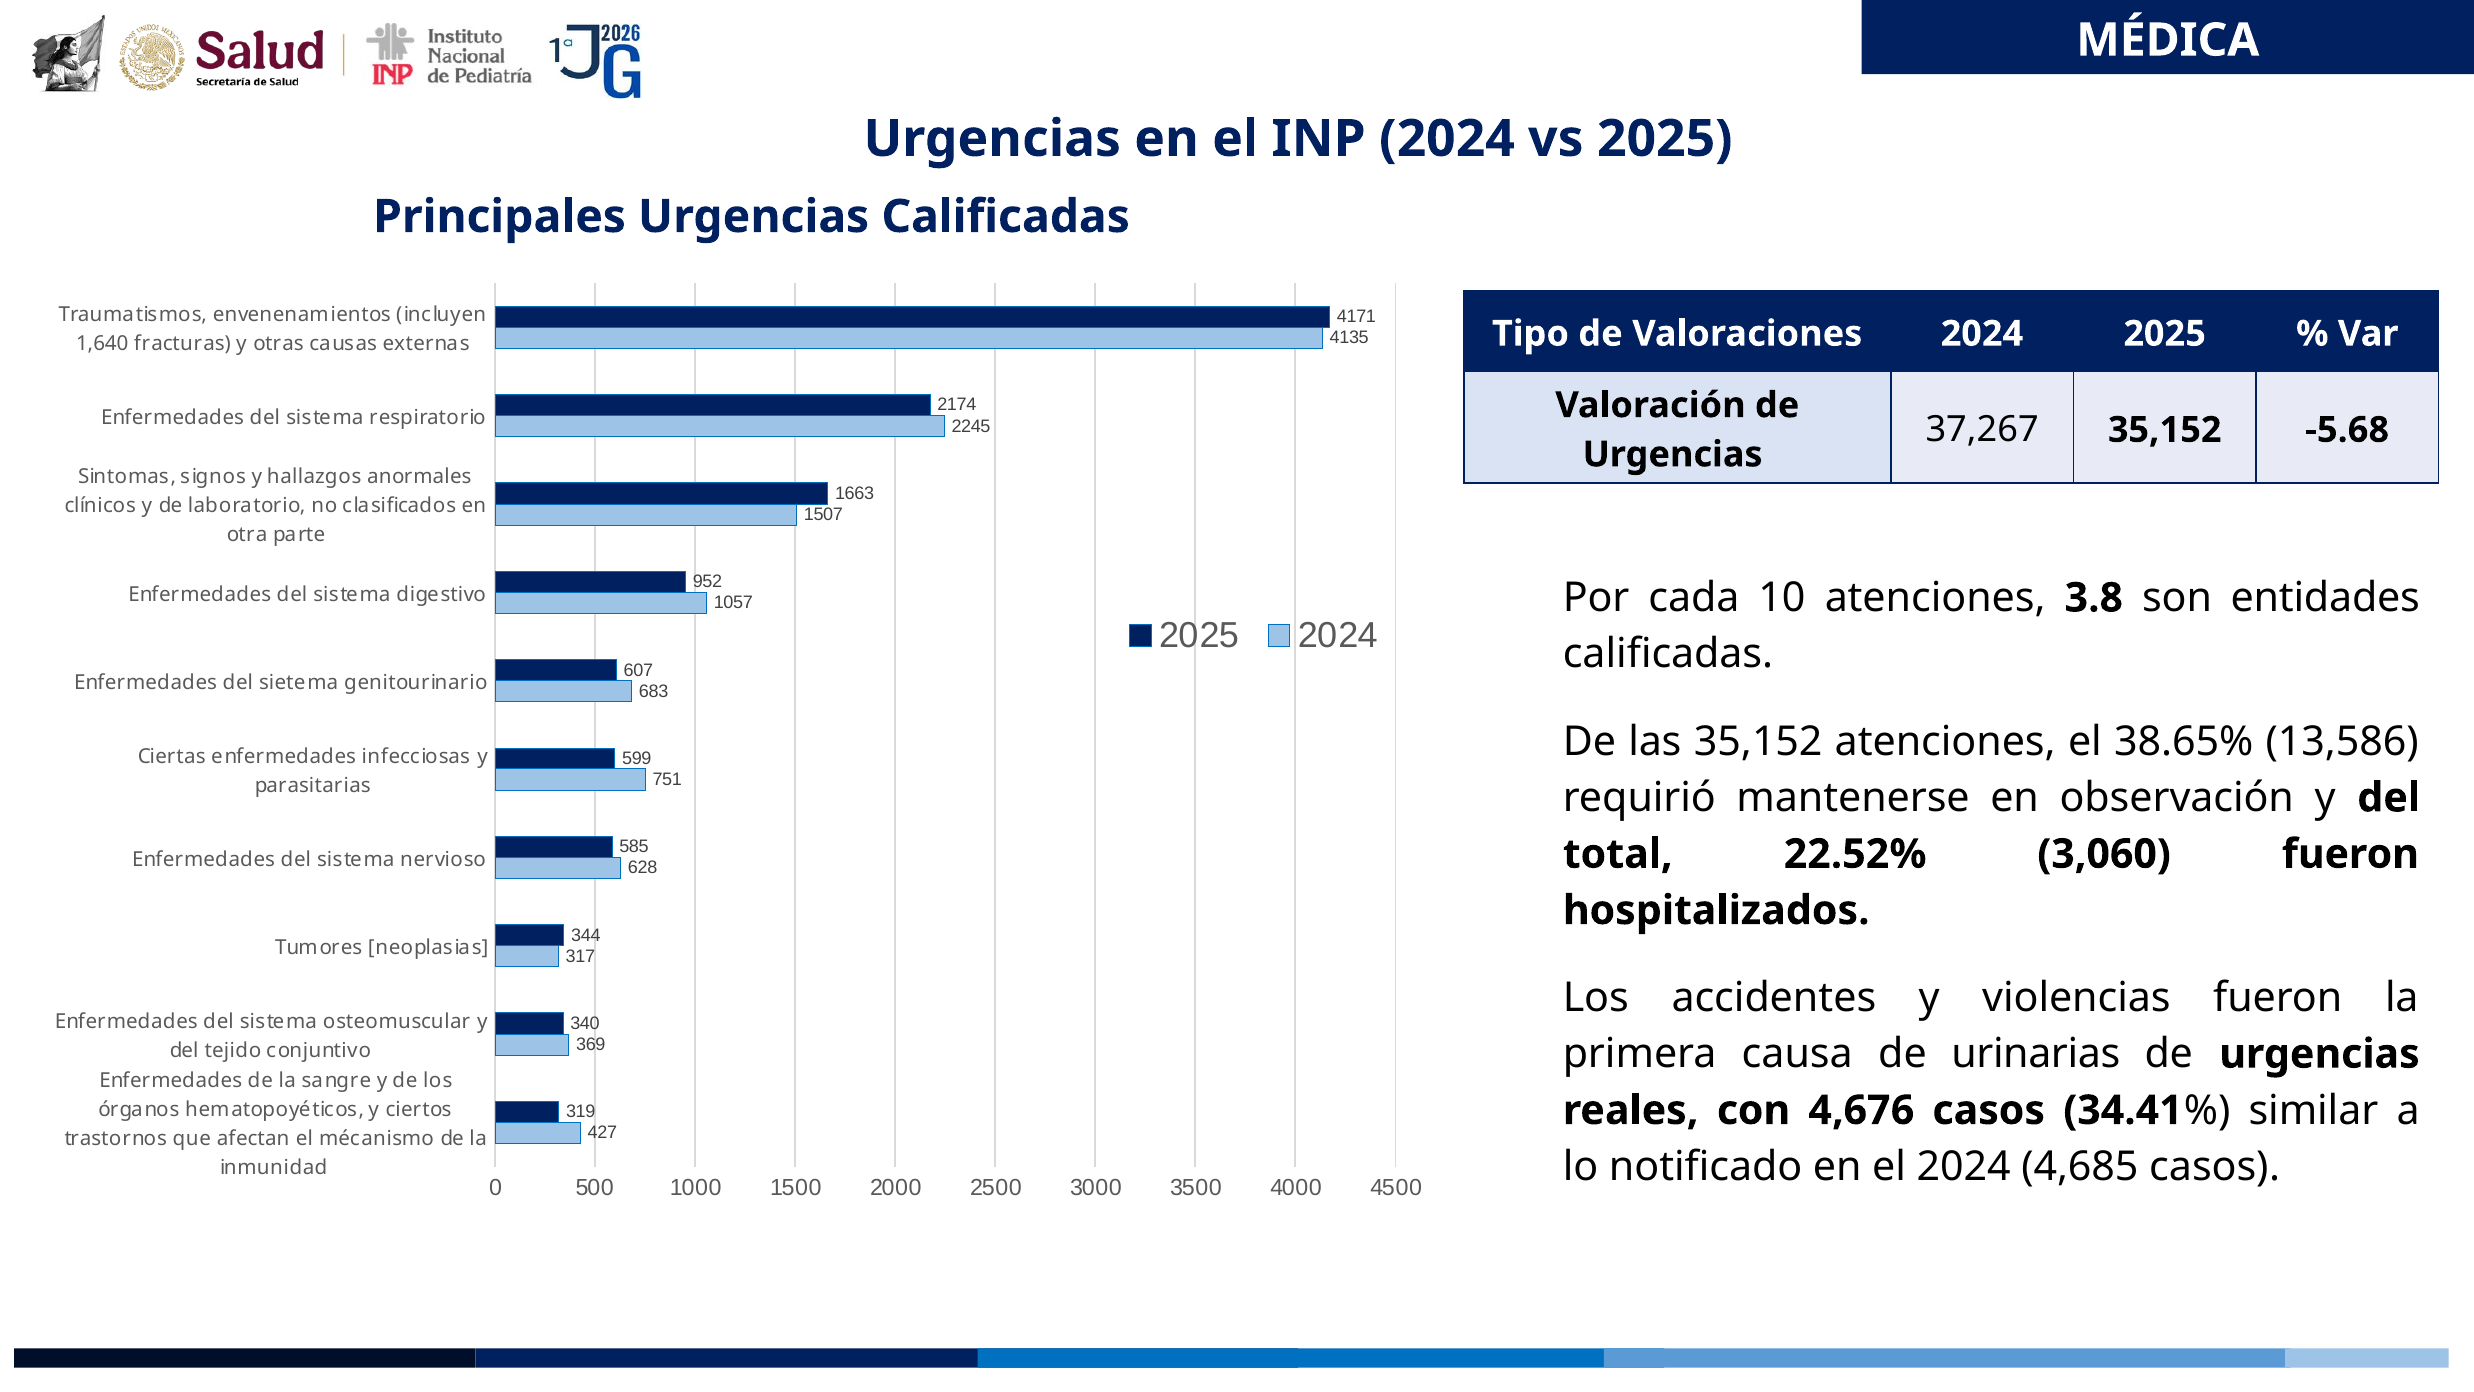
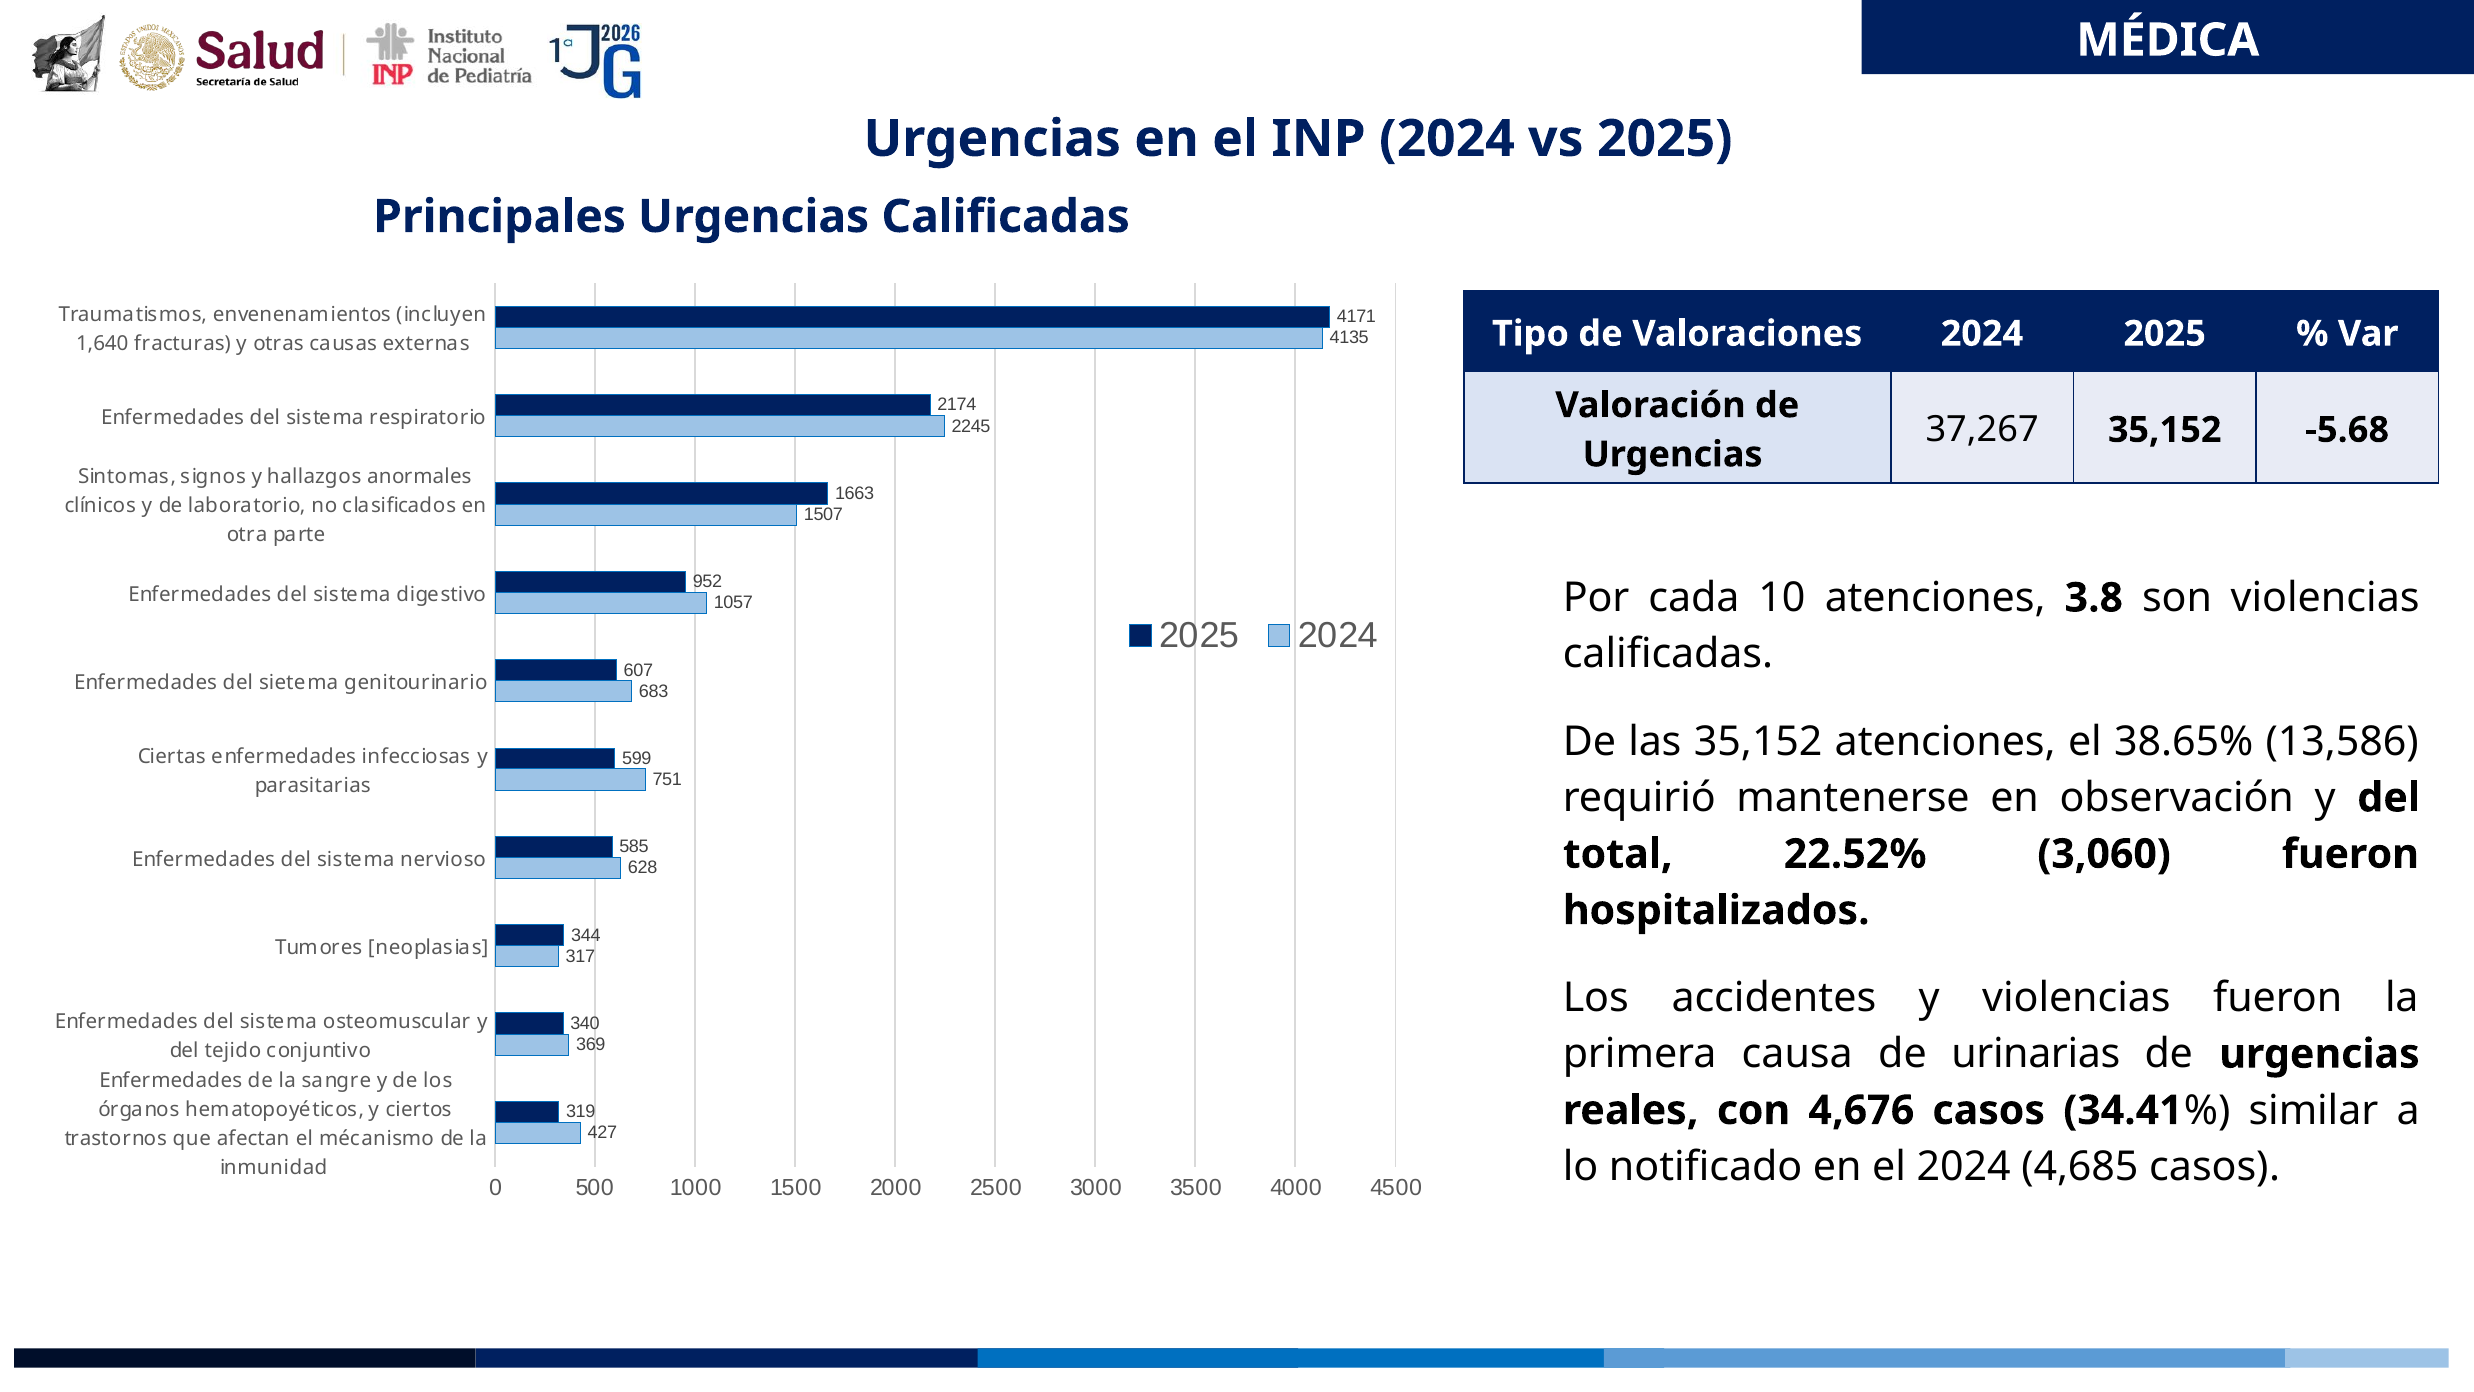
son entidades: entidades -> violencias
